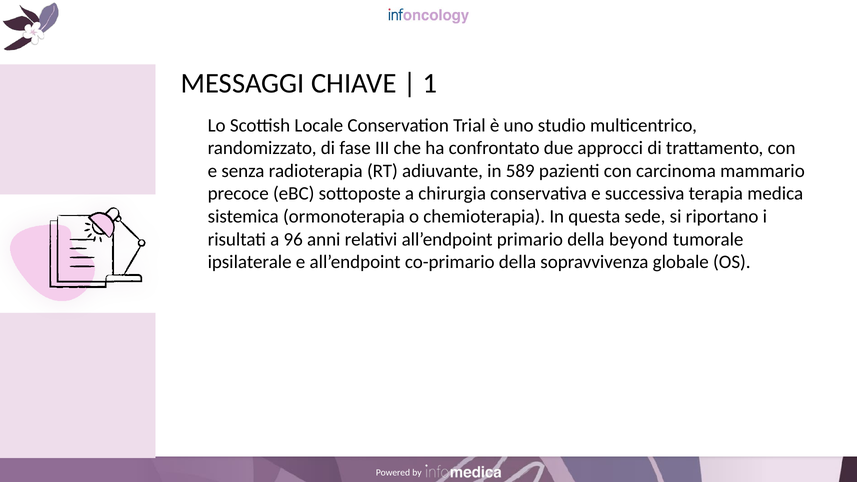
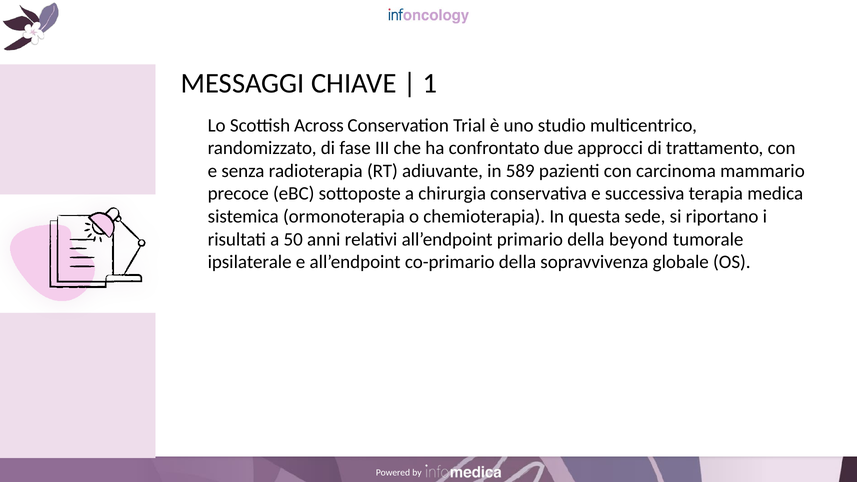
Locale: Locale -> Across
96: 96 -> 50
